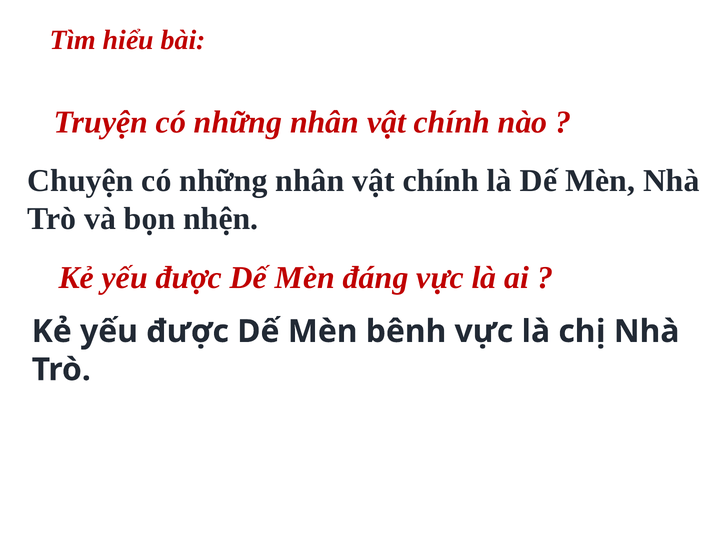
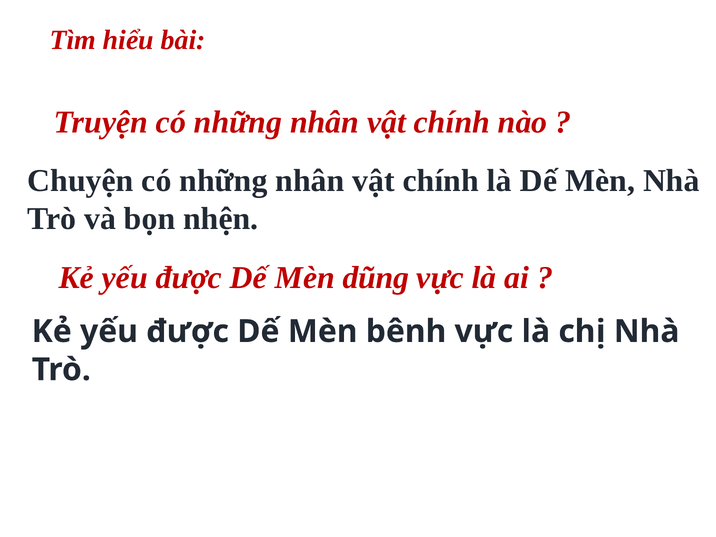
đáng: đáng -> dũng
